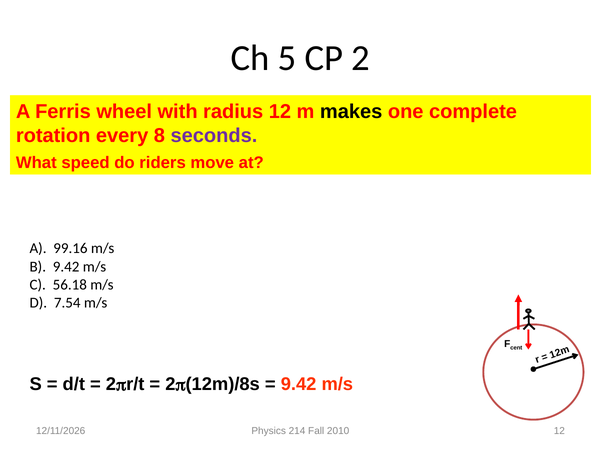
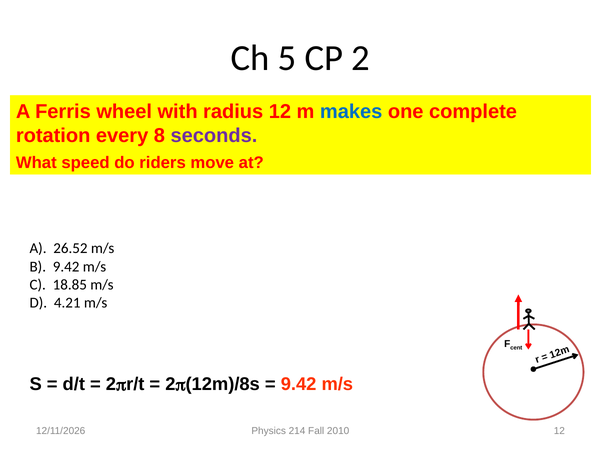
makes colour: black -> blue
99.16: 99.16 -> 26.52
56.18: 56.18 -> 18.85
7.54: 7.54 -> 4.21
